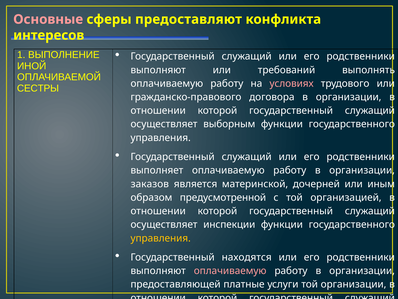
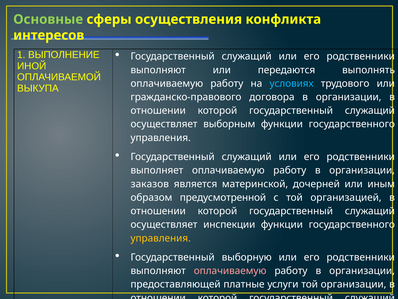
Основные colour: pink -> light green
предоставляют: предоставляют -> осуществления
требований: требований -> передаются
условиях colour: pink -> light blue
СЕСТРЫ: СЕСТРЫ -> ВЫКУПА
находятся: находятся -> выборную
